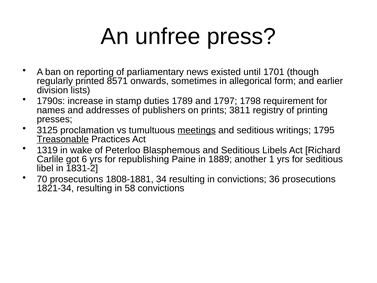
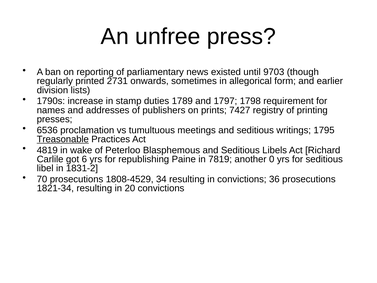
1701: 1701 -> 9703
8571: 8571 -> 2731
3811: 3811 -> 7427
3125: 3125 -> 6536
meetings underline: present -> none
1319: 1319 -> 4819
1889: 1889 -> 7819
1: 1 -> 0
1808-1881: 1808-1881 -> 1808-4529
58: 58 -> 20
